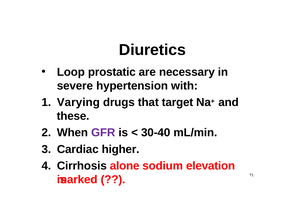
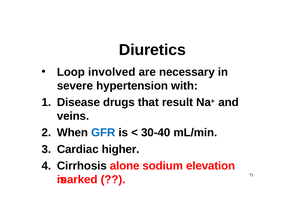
prostatic: prostatic -> involved
Varying: Varying -> Disease
target: target -> result
these: these -> veins
GFR colour: purple -> blue
